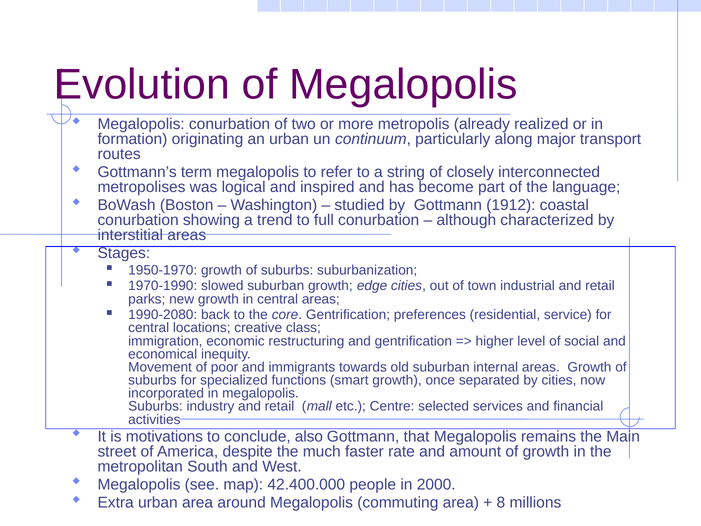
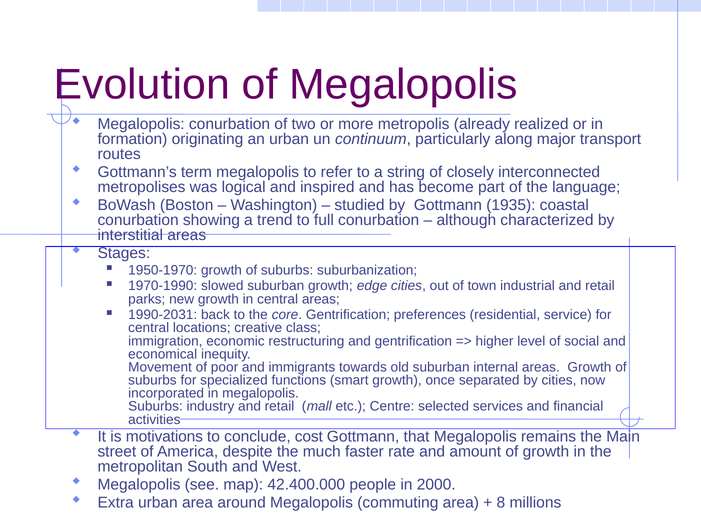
1912: 1912 -> 1935
1990-2080: 1990-2080 -> 1990-2031
also: also -> cost
